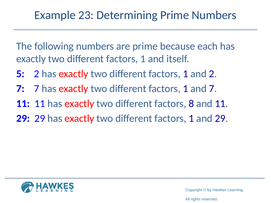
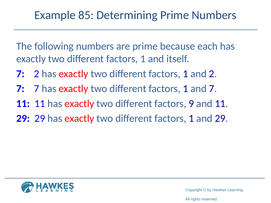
23: 23 -> 85
5 at (20, 74): 5 -> 7
8: 8 -> 9
